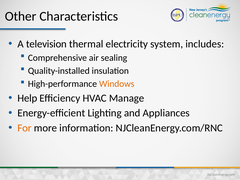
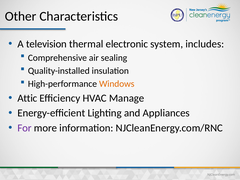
electricity: electricity -> electronic
Help: Help -> Attic
For colour: orange -> purple
